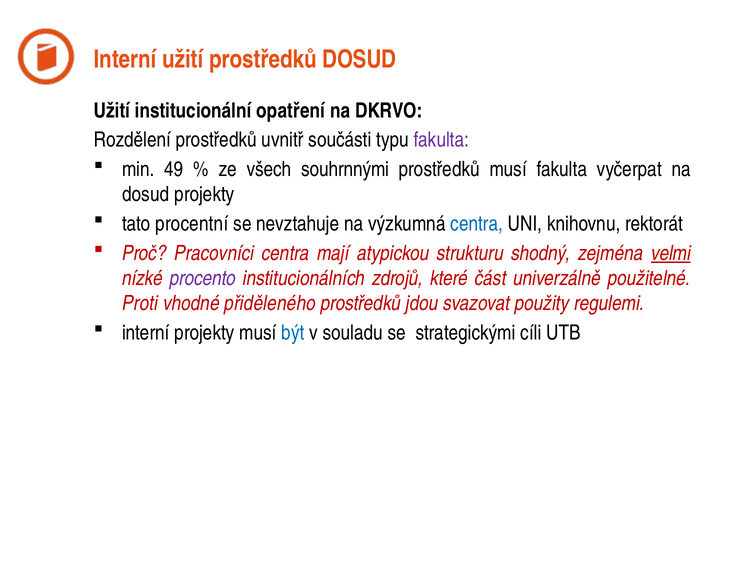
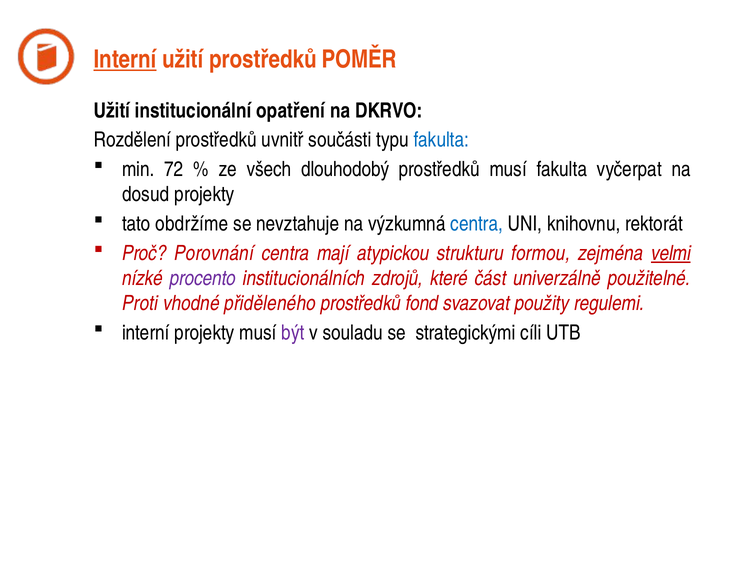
Interní at (125, 60) underline: none -> present
prostředků DOSUD: DOSUD -> POMĚR
fakulta at (441, 140) colour: purple -> blue
49: 49 -> 72
souhrnnými: souhrnnými -> dlouhodobý
procentní: procentní -> obdržíme
Pracovníci: Pracovníci -> Porovnání
shodný: shodný -> formou
jdou: jdou -> fond
být colour: blue -> purple
